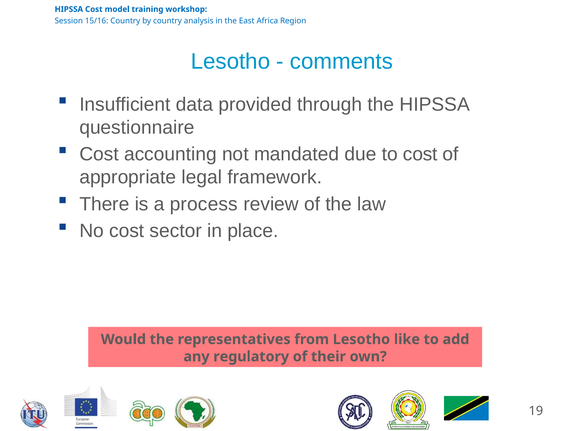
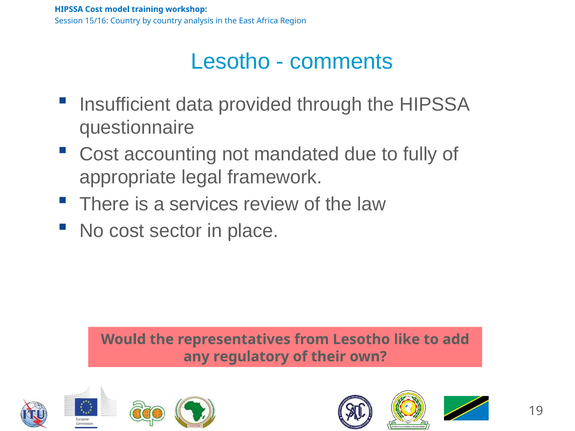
to cost: cost -> fully
process: process -> services
